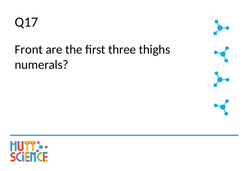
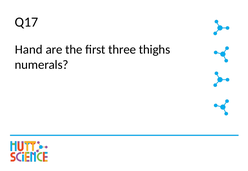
Front: Front -> Hand
